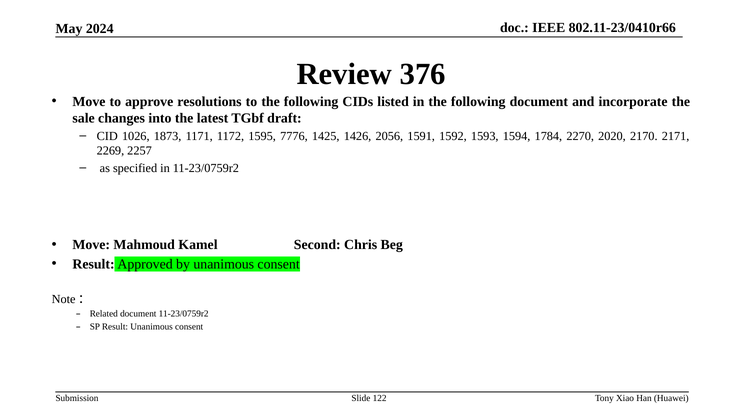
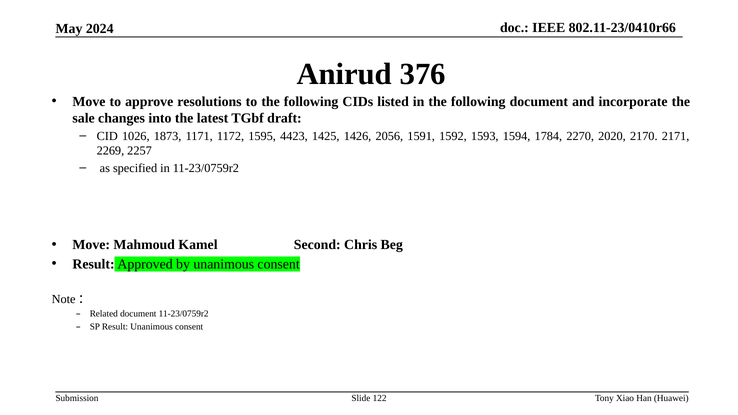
Review: Review -> Anirud
7776: 7776 -> 4423
